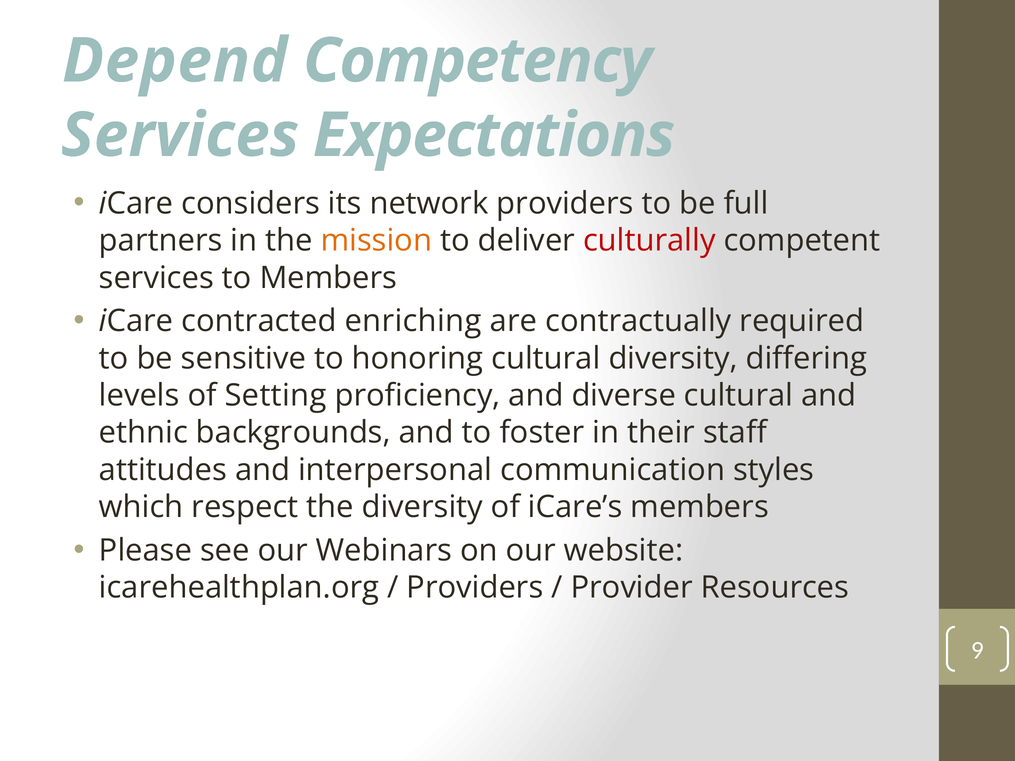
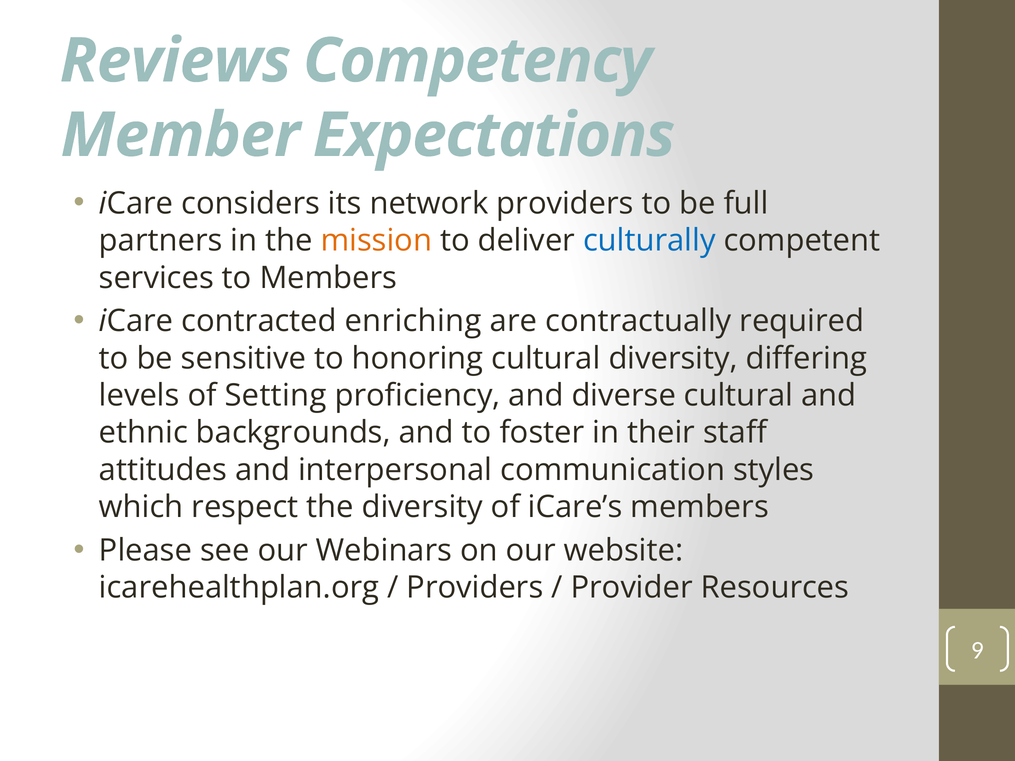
Depend: Depend -> Reviews
Services at (180, 135): Services -> Member
culturally colour: red -> blue
